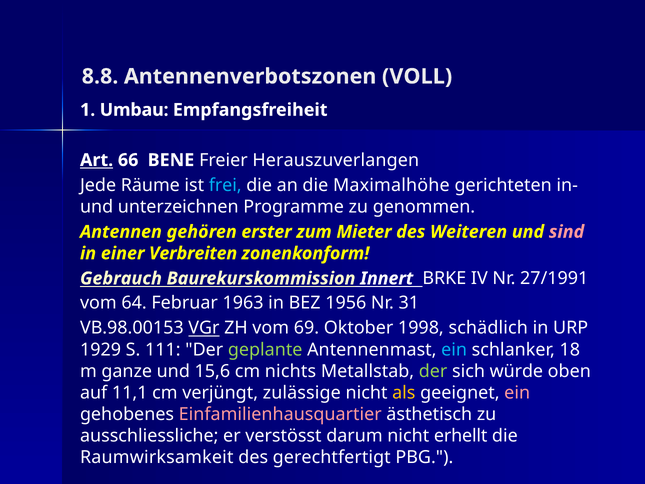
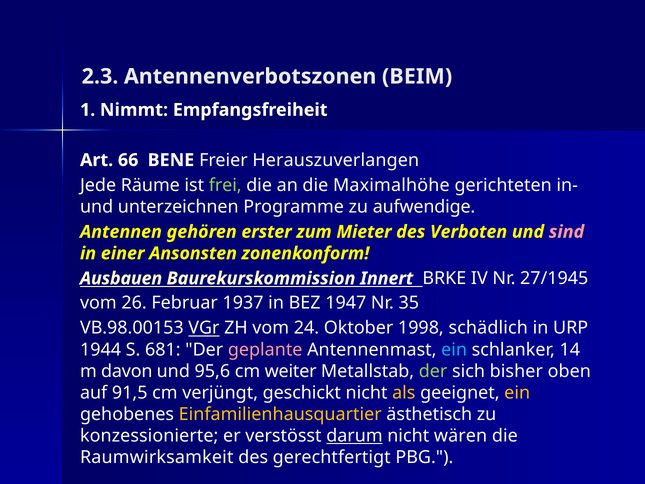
8.8: 8.8 -> 2.3
VOLL: VOLL -> BEIM
Umbau: Umbau -> Nimmt
Art underline: present -> none
frei colour: light blue -> light green
genommen: genommen -> aufwendige
Weiteren: Weiteren -> Verboten
Verbreiten: Verbreiten -> Ansonsten
Gebrauch: Gebrauch -> Ausbauen
27/1991: 27/1991 -> 27/1945
64: 64 -> 26
1963: 1963 -> 1937
1956: 1956 -> 1947
31: 31 -> 35
69: 69 -> 24
1929: 1929 -> 1944
111: 111 -> 681
geplante colour: light green -> pink
18: 18 -> 14
ganze: ganze -> davon
15,6: 15,6 -> 95,6
nichts: nichts -> weiter
würde: würde -> bisher
11,1: 11,1 -> 91,5
zulässige: zulässige -> geschickt
ein at (517, 392) colour: pink -> yellow
Einfamilienhausquartier colour: pink -> yellow
ausschliessliche: ausschliessliche -> konzessionierte
darum underline: none -> present
erhellt: erhellt -> wären
